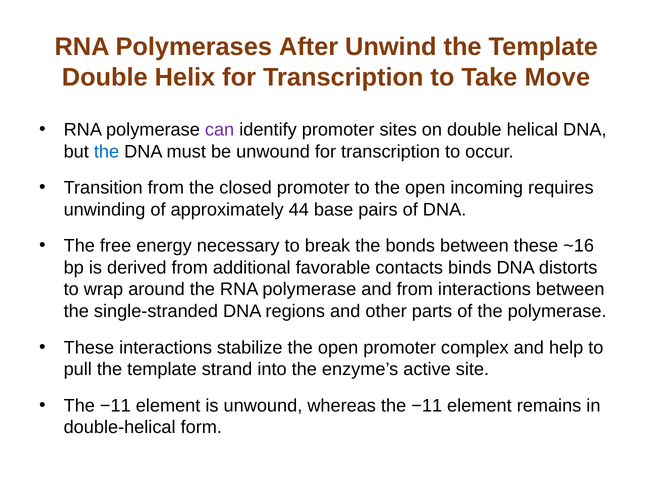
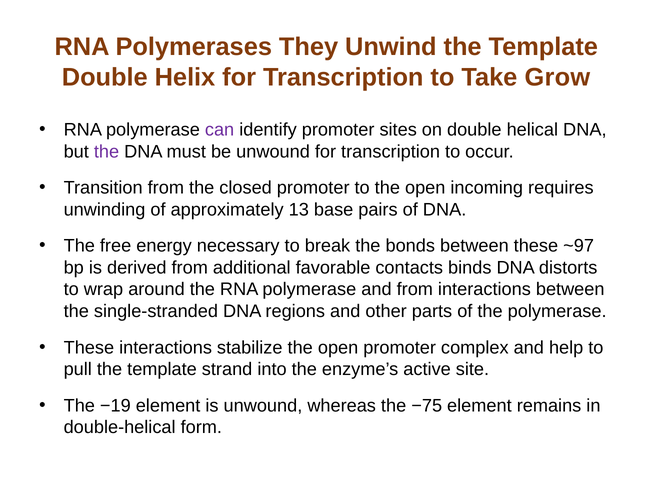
After: After -> They
Move: Move -> Grow
the at (107, 151) colour: blue -> purple
44: 44 -> 13
~16: ~16 -> ~97
−11 at (115, 405): −11 -> −19
whereas the −11: −11 -> −75
